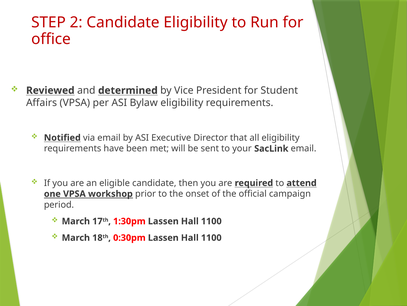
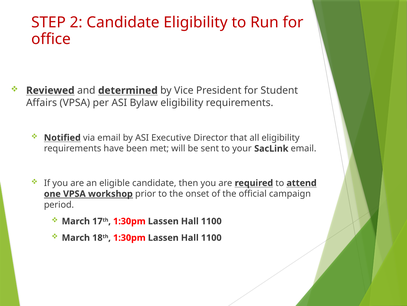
18th 0:30pm: 0:30pm -> 1:30pm
